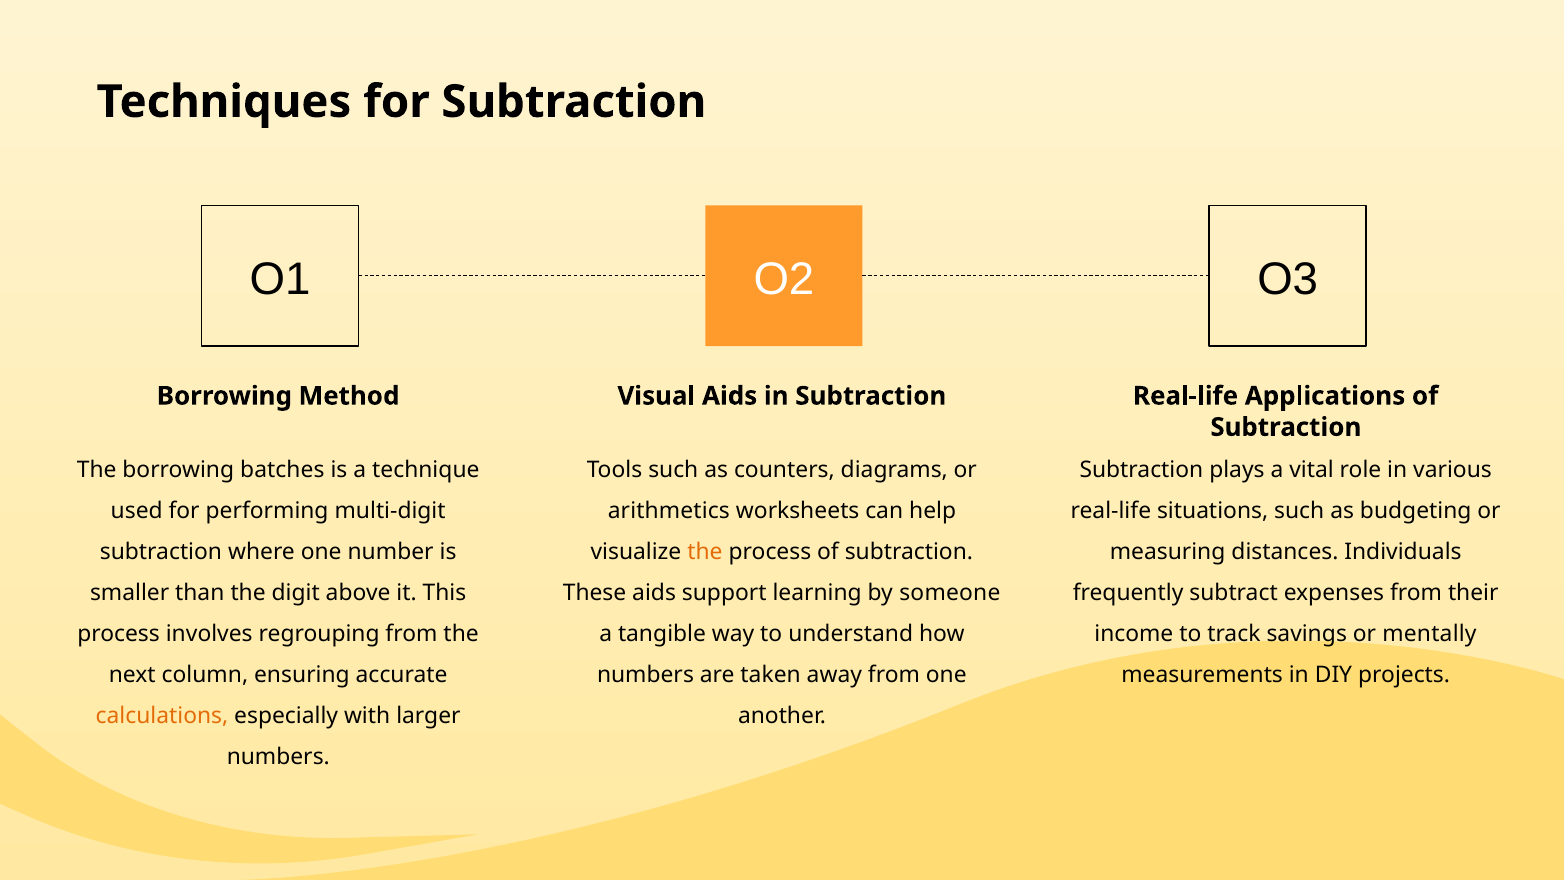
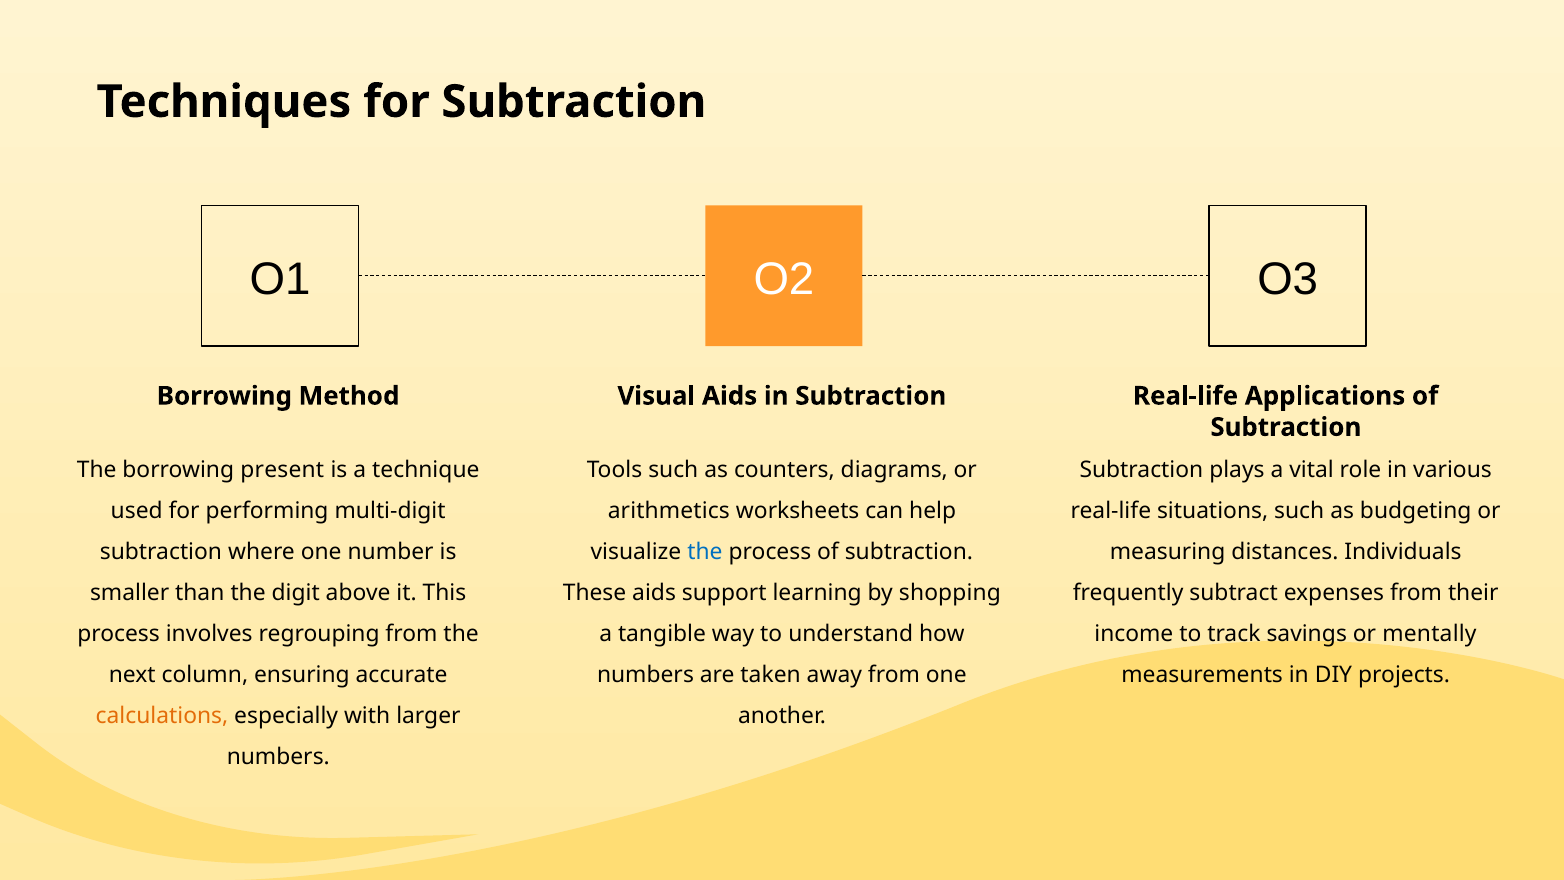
batches: batches -> present
the at (705, 552) colour: orange -> blue
someone: someone -> shopping
